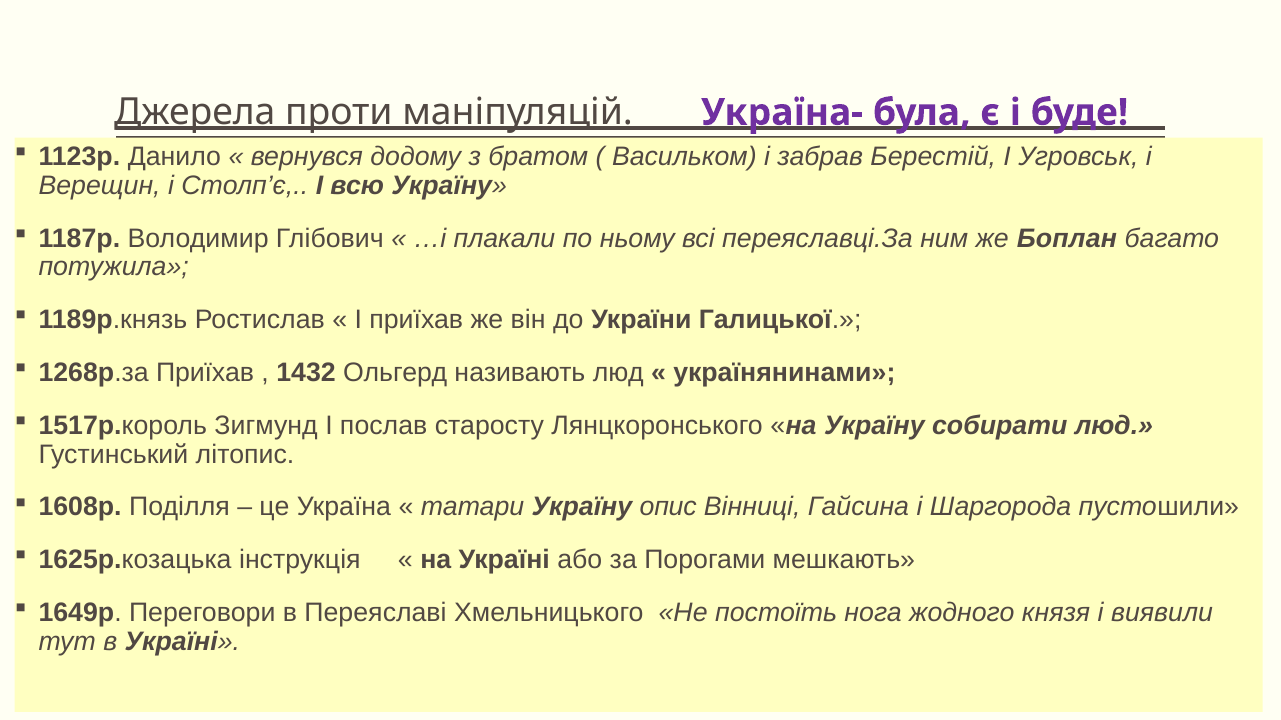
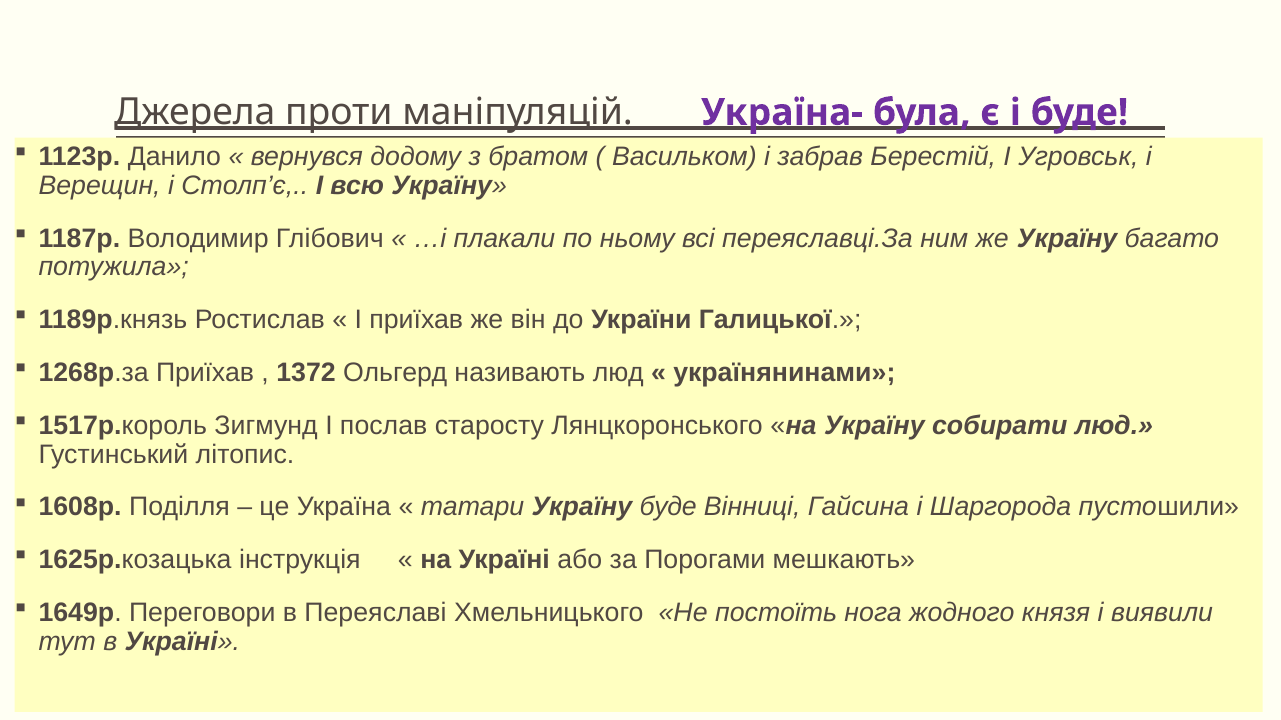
же Боплан: Боплан -> Україну
1432: 1432 -> 1372
Україну опис: опис -> буде
